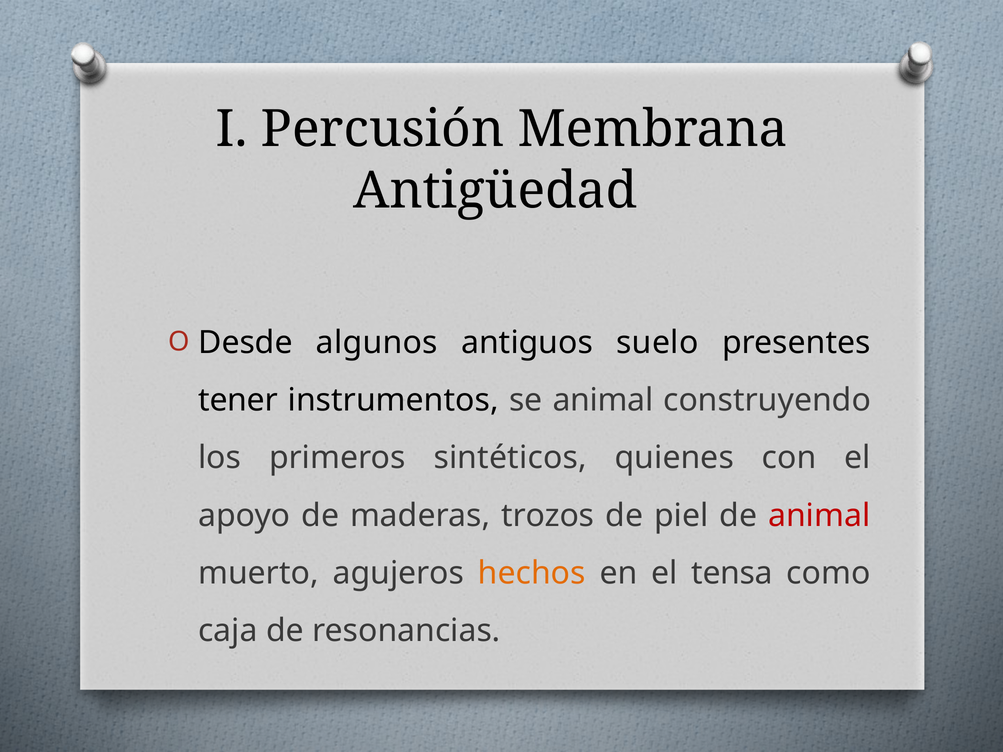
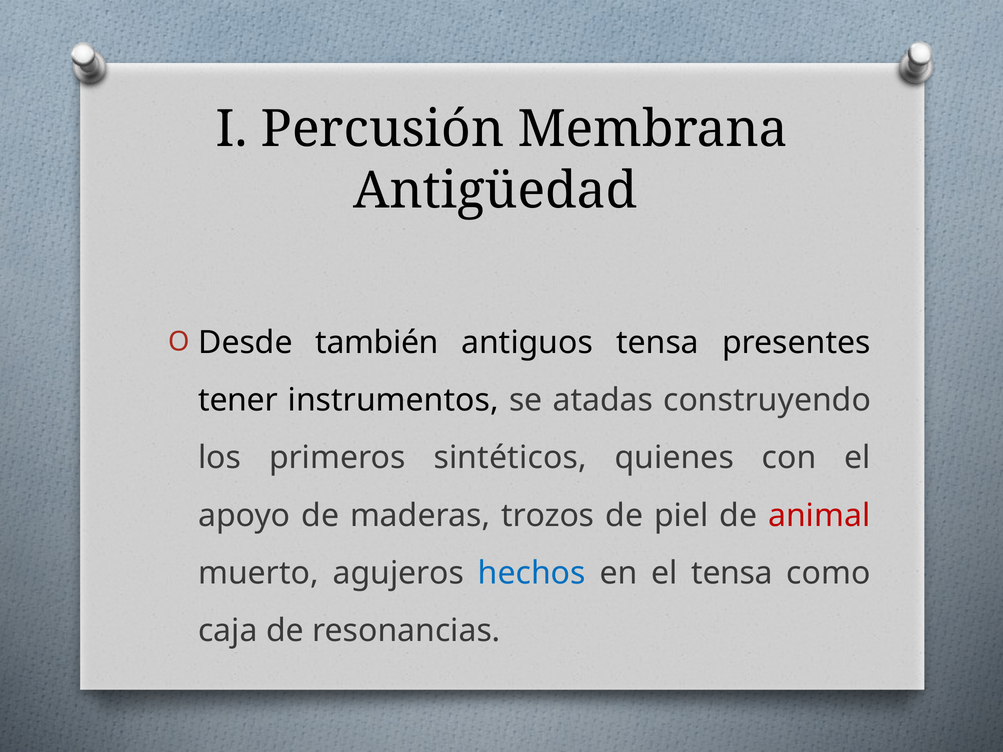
algunos: algunos -> también
antiguos suelo: suelo -> tensa
se animal: animal -> atadas
hechos colour: orange -> blue
